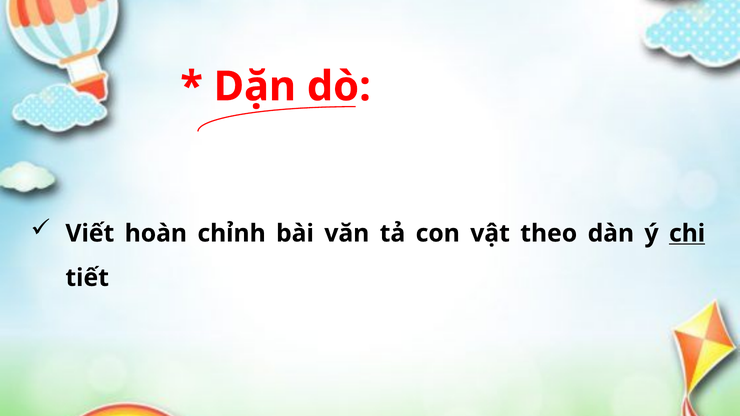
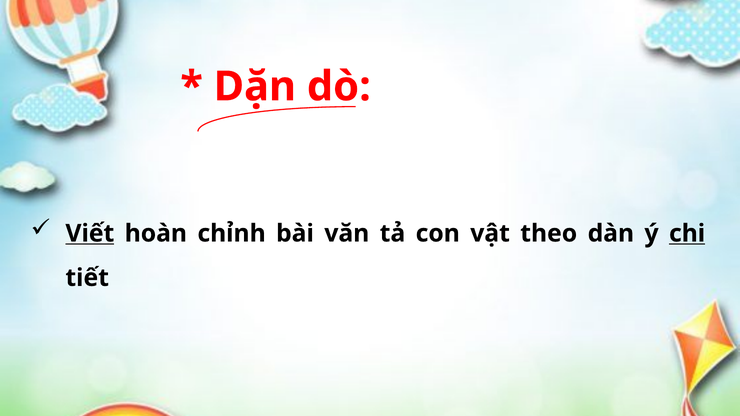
Viết underline: none -> present
